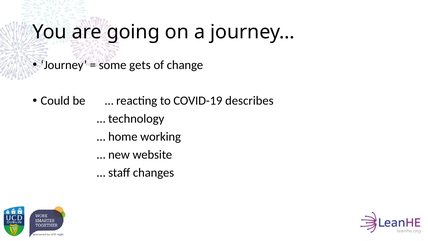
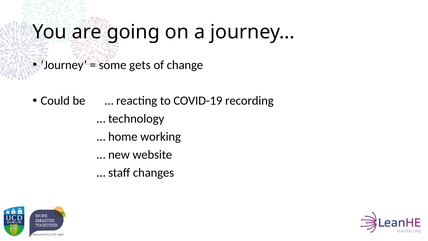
describes: describes -> recording
